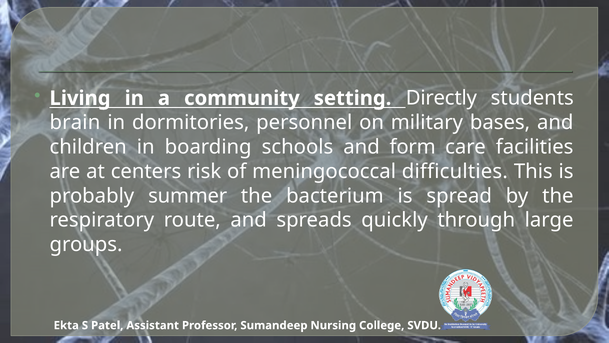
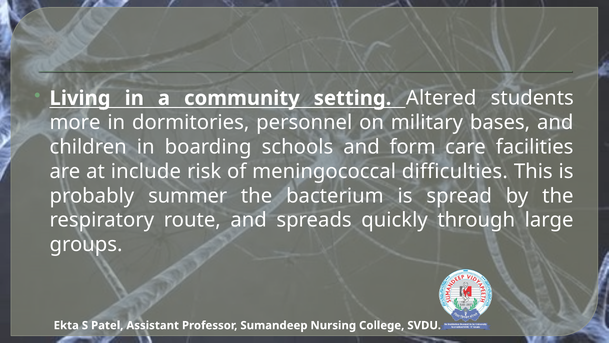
Directly: Directly -> Altered
brain: brain -> more
centers: centers -> include
